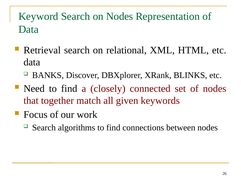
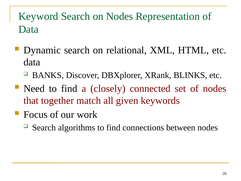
Retrieval: Retrieval -> Dynamic
